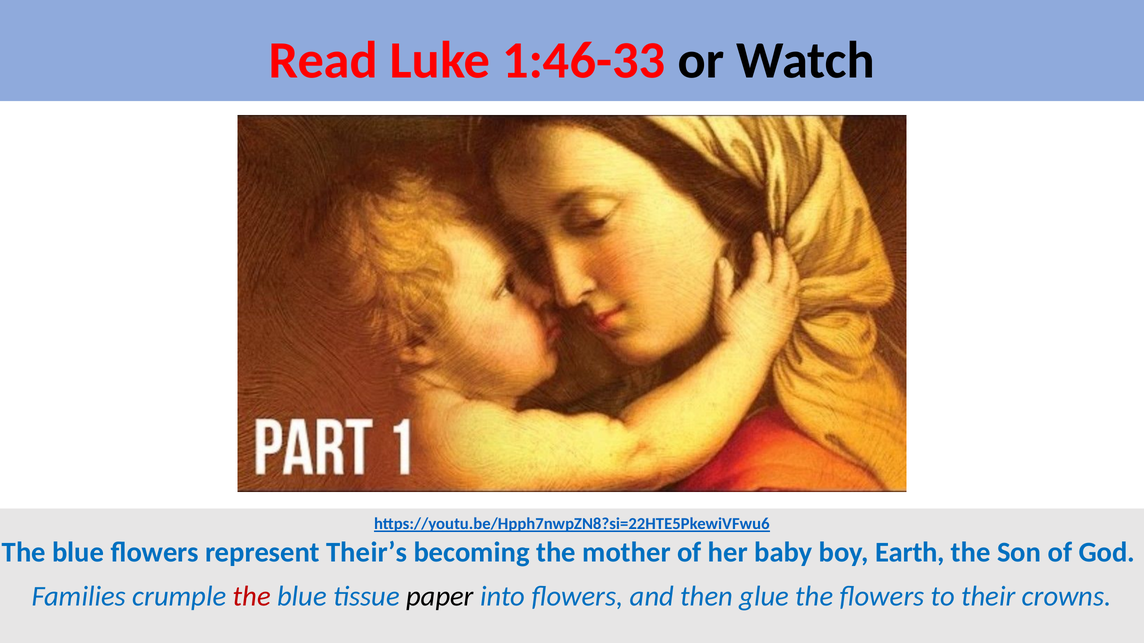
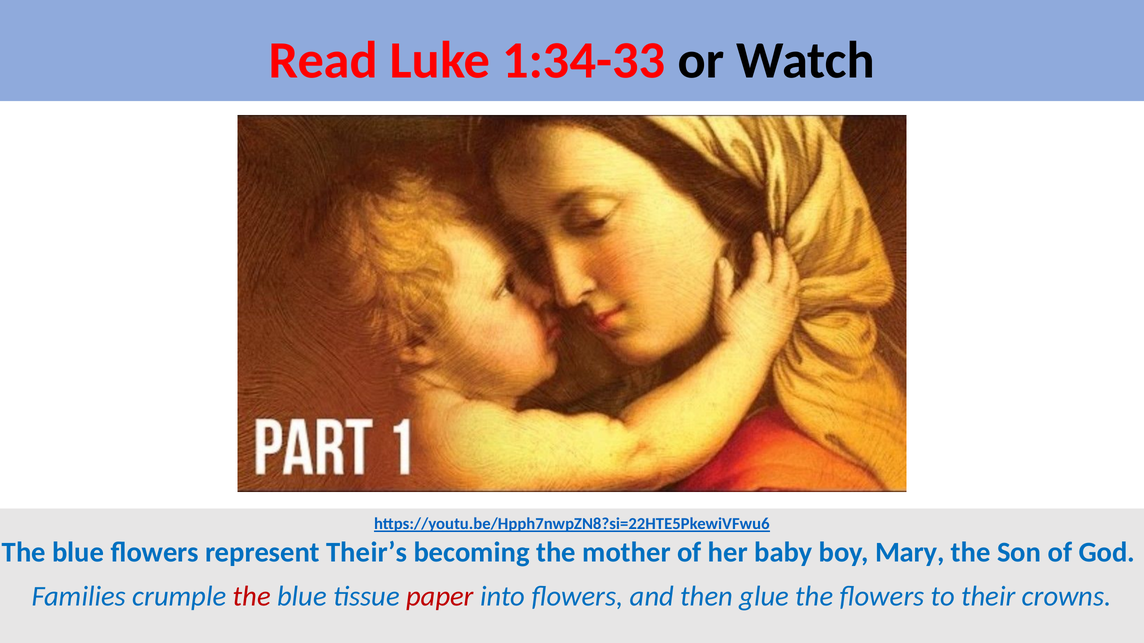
1:46-33: 1:46-33 -> 1:34-33
Earth: Earth -> Mary
paper colour: black -> red
